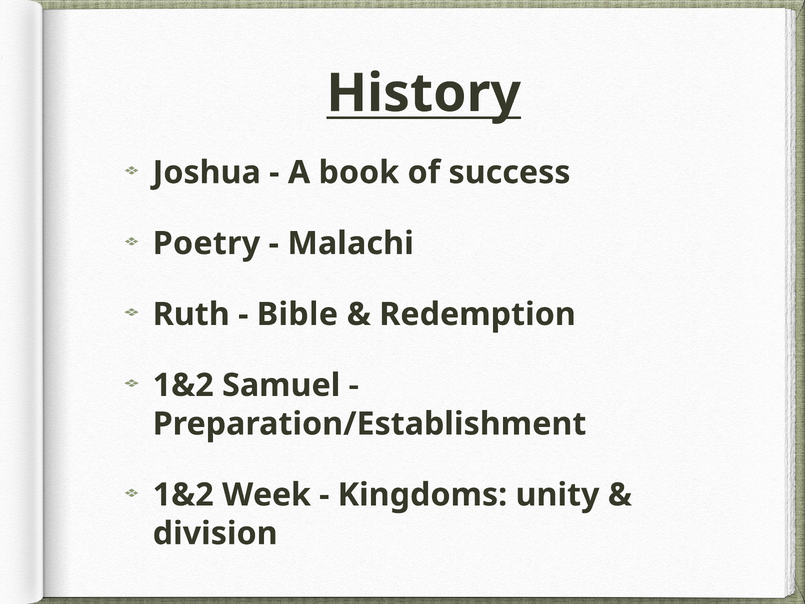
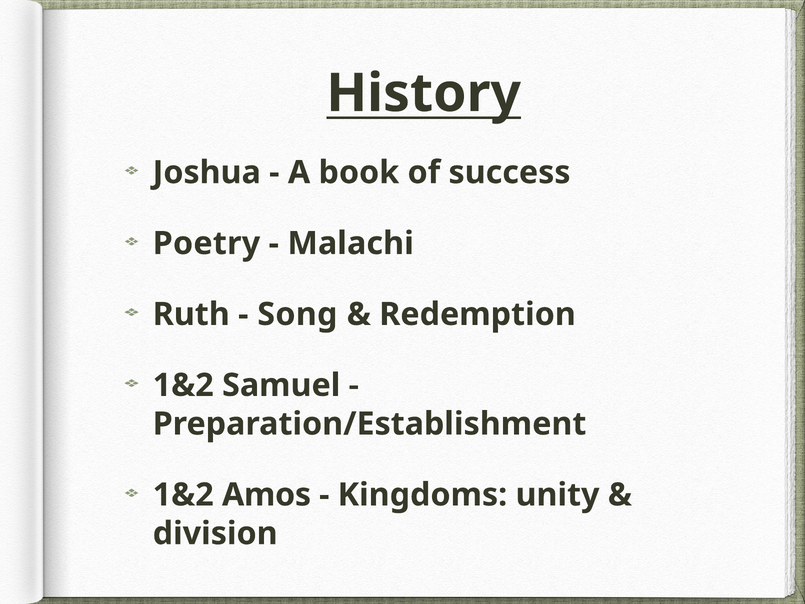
Bible: Bible -> Song
Week: Week -> Amos
